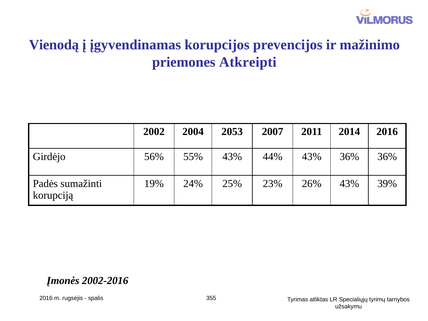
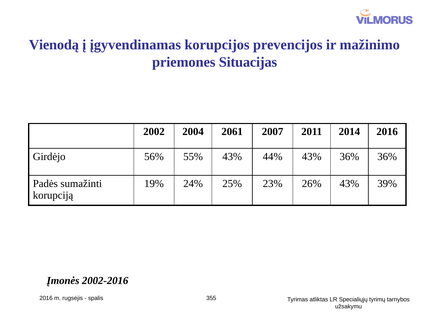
Atkreipti: Atkreipti -> Situacijas
2053: 2053 -> 2061
